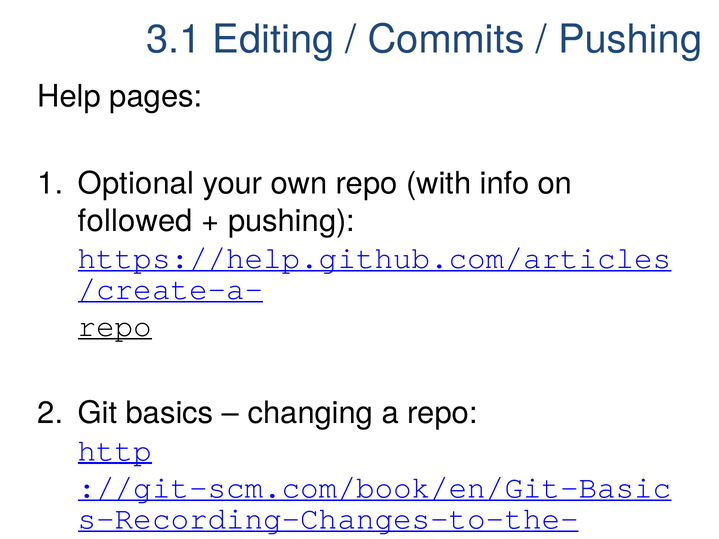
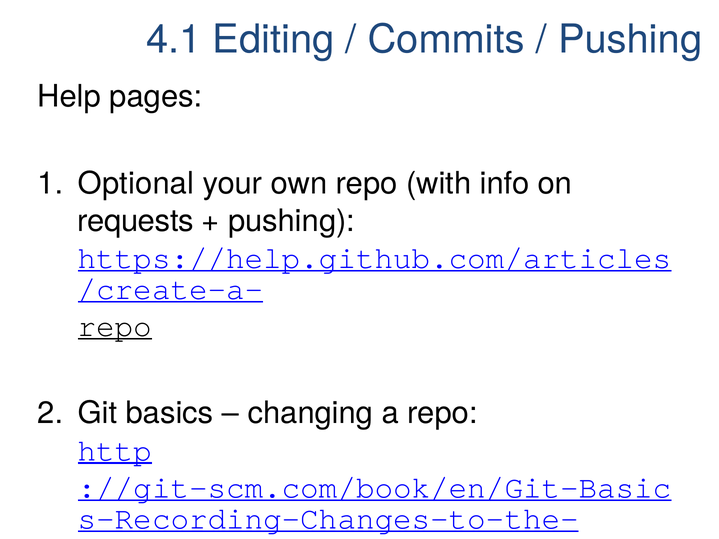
3.1: 3.1 -> 4.1
followed: followed -> requests
